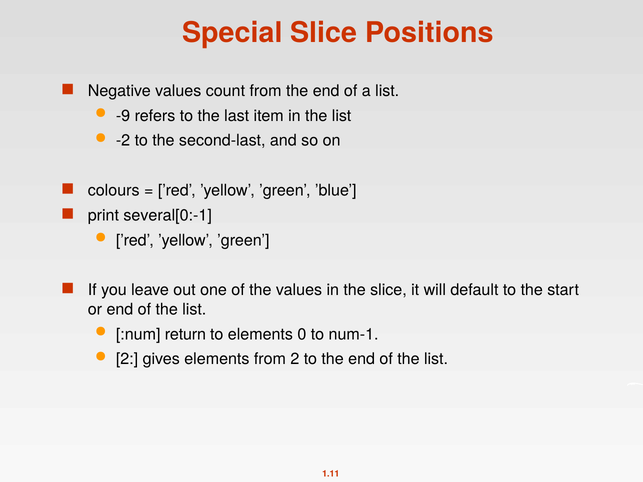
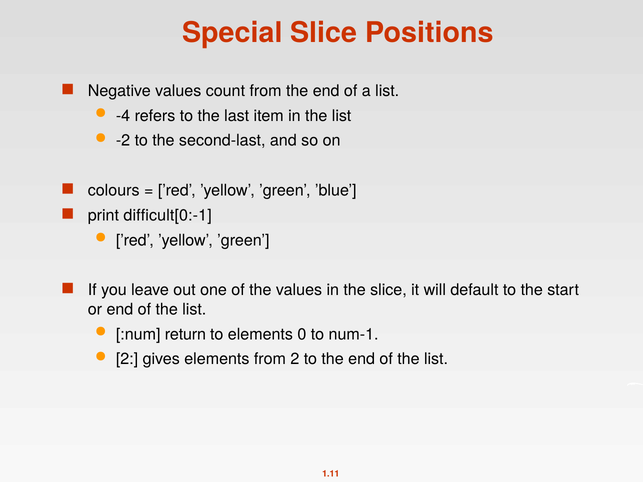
-9: -9 -> -4
several[0:-1: several[0:-1 -> difficult[0:-1
